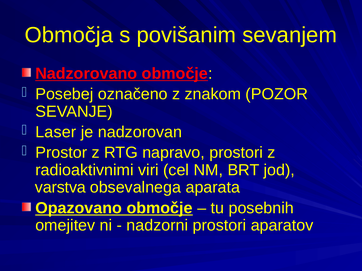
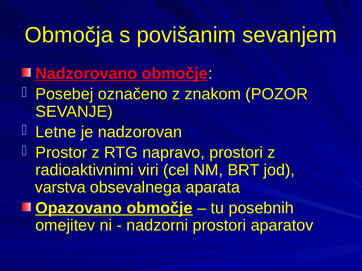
Laser: Laser -> Letne
